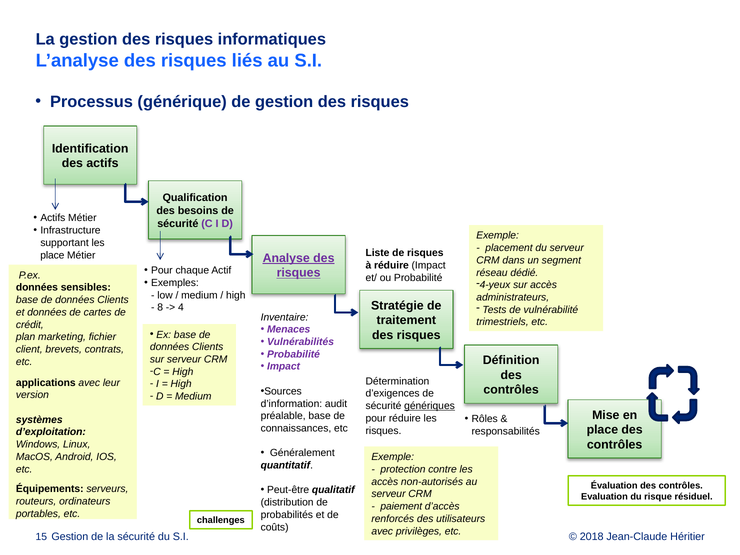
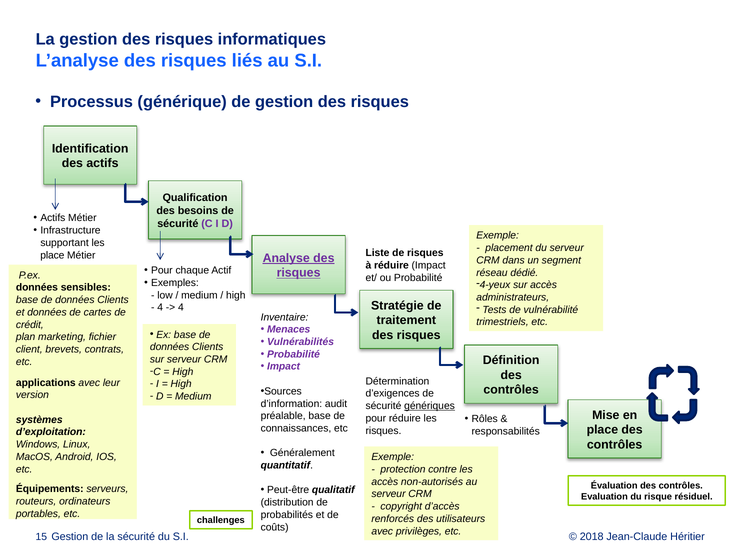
8 at (160, 308): 8 -> 4
paiement: paiement -> copyright
